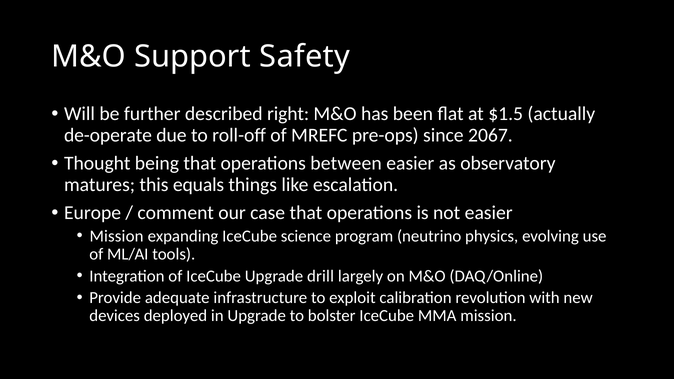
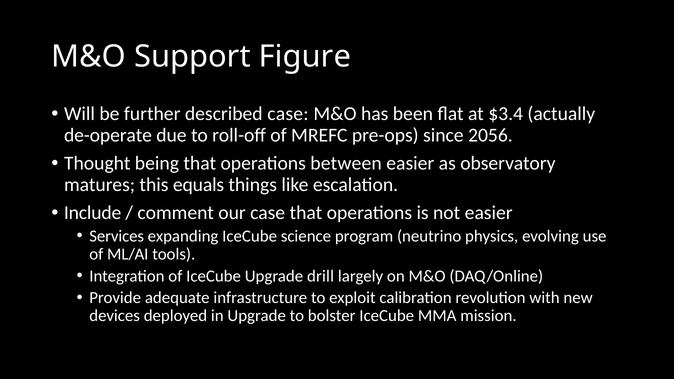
Safety: Safety -> Figure
described right: right -> case
$1.5: $1.5 -> $3.4
2067: 2067 -> 2056
Europe: Europe -> Include
Mission at (117, 236): Mission -> Services
